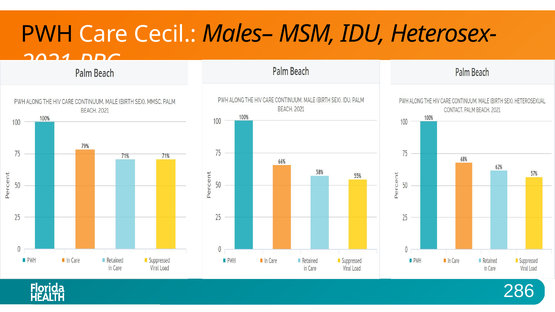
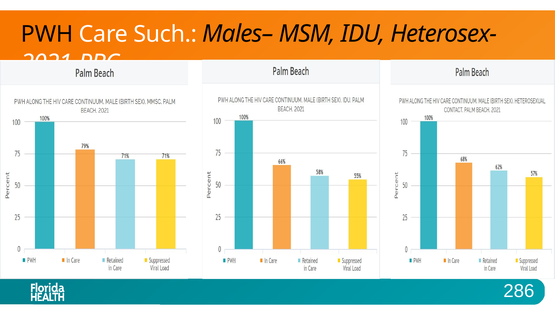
Cecil: Cecil -> Such
